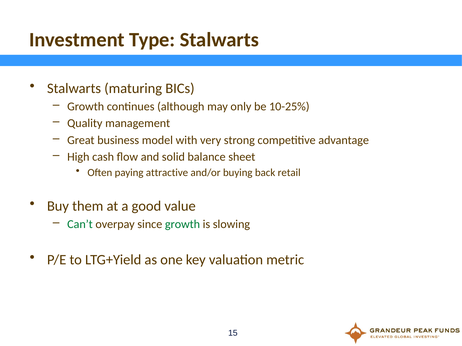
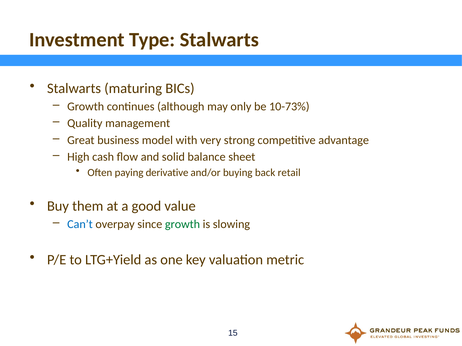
10-25%: 10-25% -> 10-73%
attractive: attractive -> derivative
Can’t colour: green -> blue
